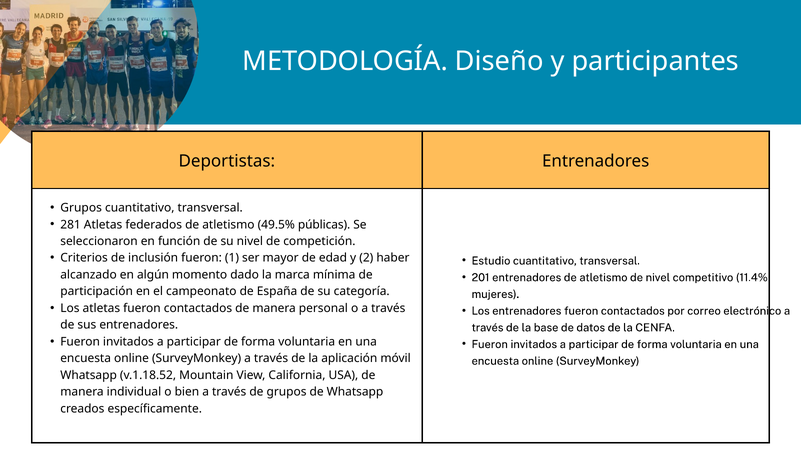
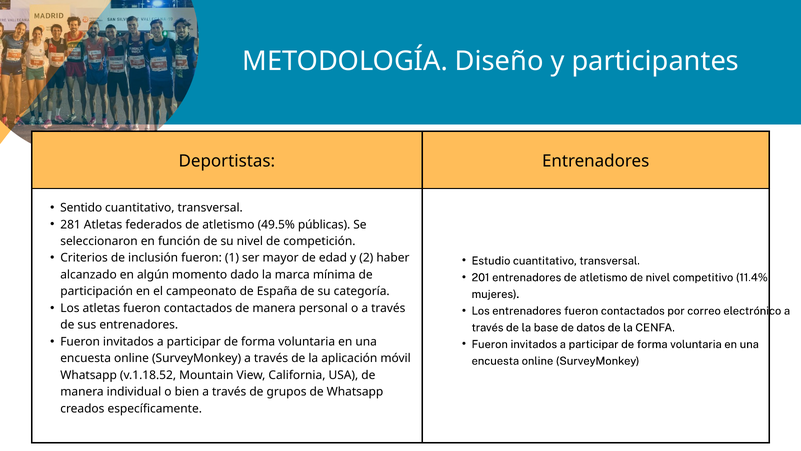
Grupos at (81, 208): Grupos -> Sentido
